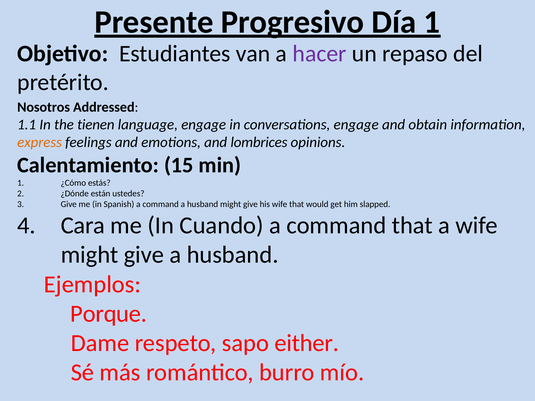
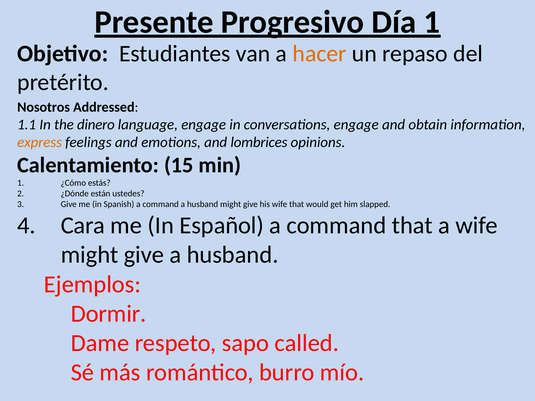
hacer colour: purple -> orange
tienen: tienen -> dinero
Cuando: Cuando -> Español
Porque: Porque -> Dormir
either: either -> called
